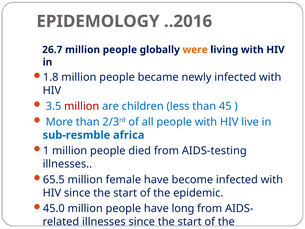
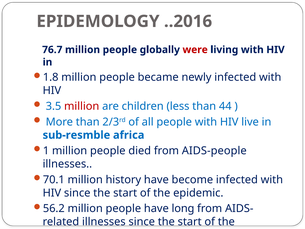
26.7: 26.7 -> 76.7
were colour: orange -> red
45: 45 -> 44
AIDS-testing: AIDS-testing -> AIDS-people
65.5: 65.5 -> 70.1
female: female -> history
45.0: 45.0 -> 56.2
